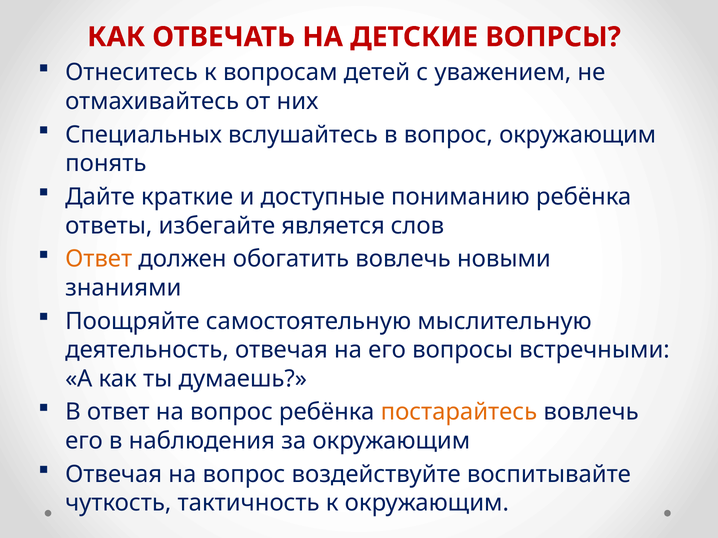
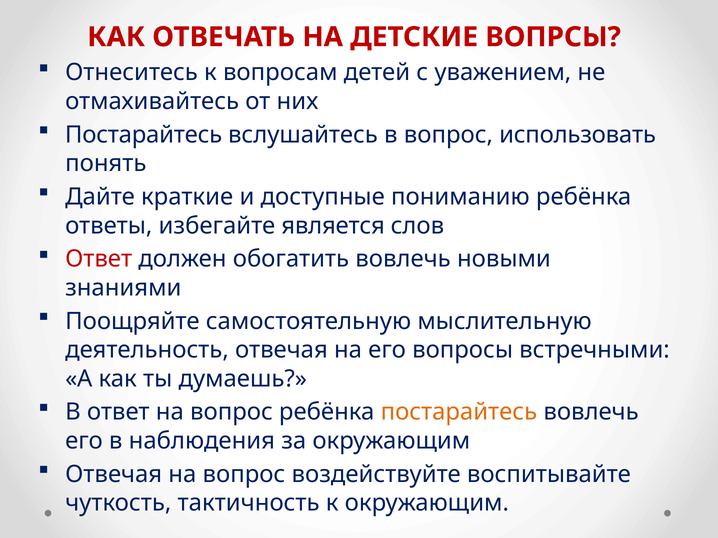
Специальных at (144, 135): Специальных -> Постарайтесь
вопрос окружающим: окружающим -> использовать
Ответ at (99, 259) colour: orange -> red
